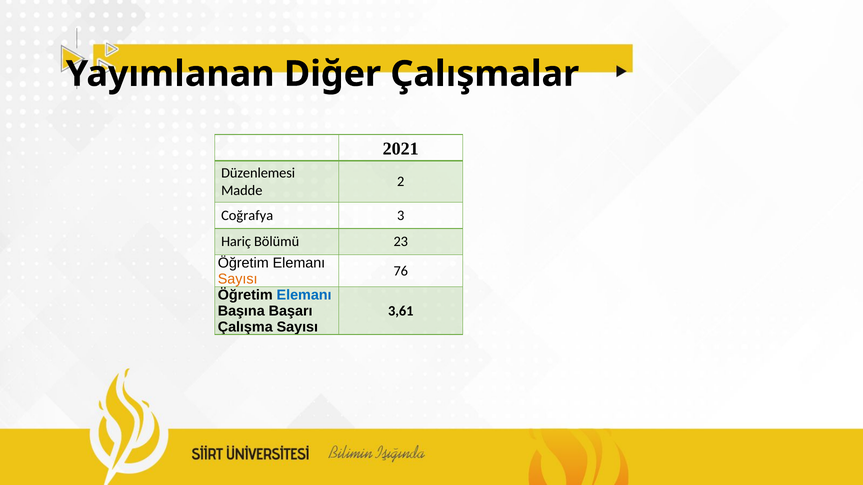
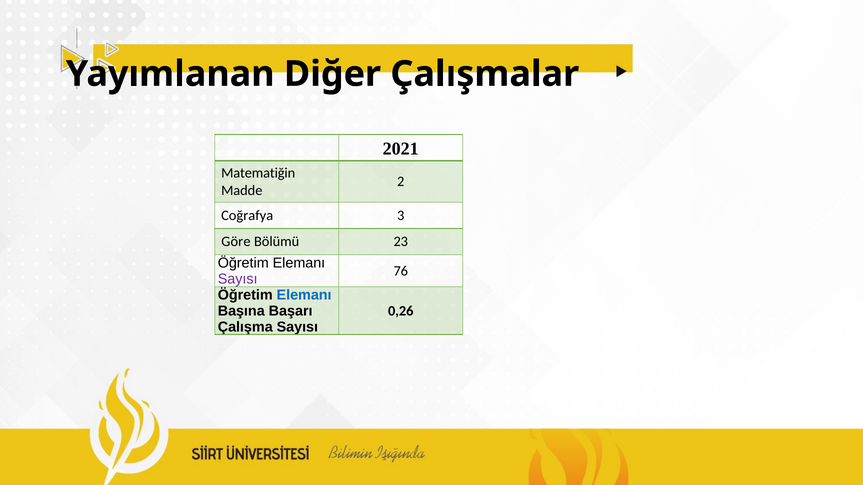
Düzenlemesi: Düzenlemesi -> Matematiğin
Hariç: Hariç -> Göre
Sayısı at (238, 279) colour: orange -> purple
3,61: 3,61 -> 0,26
